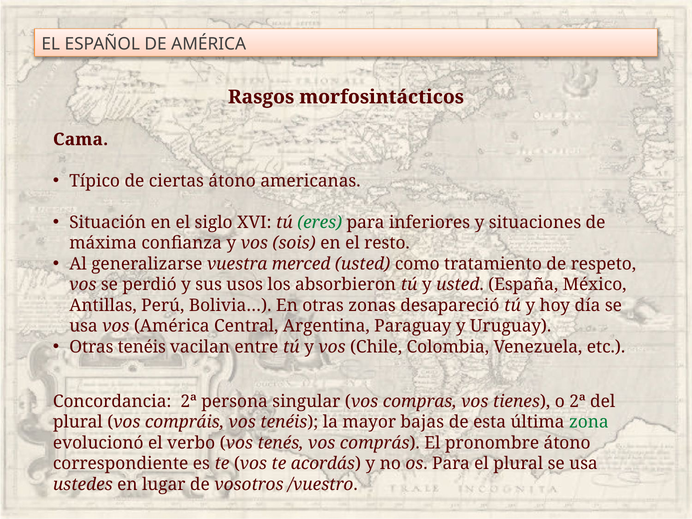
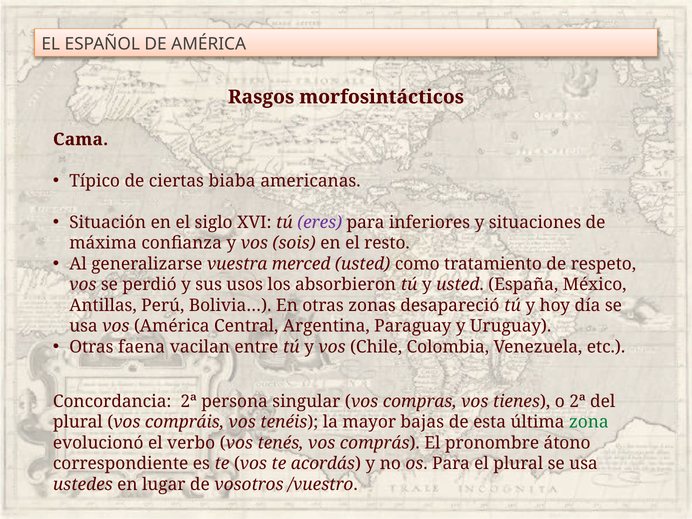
ciertas átono: átono -> biaba
eres colour: green -> purple
Otras tenéis: tenéis -> faena
